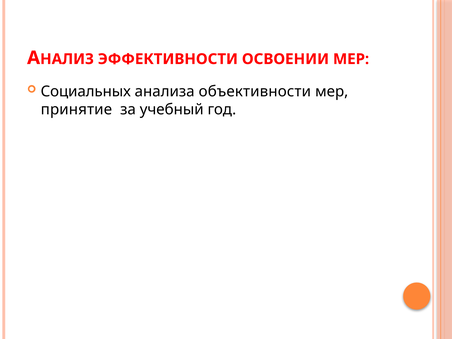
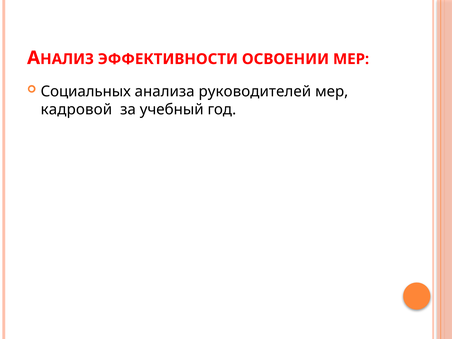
объективности: объективности -> руководителей
принятие: принятие -> кадровой
